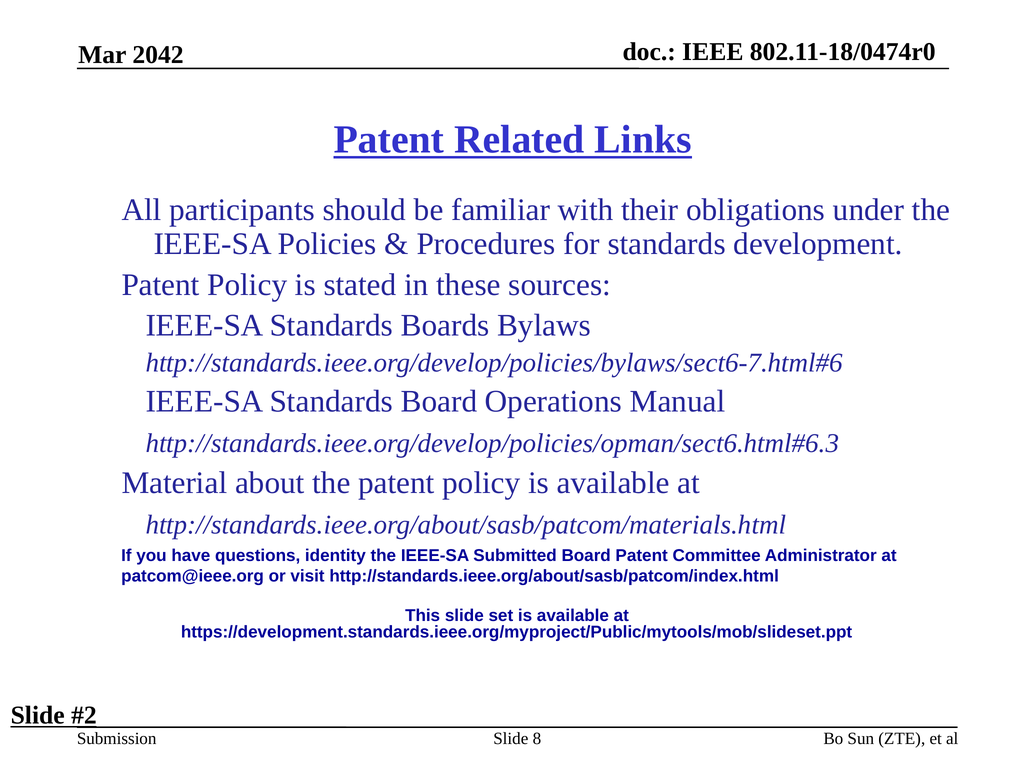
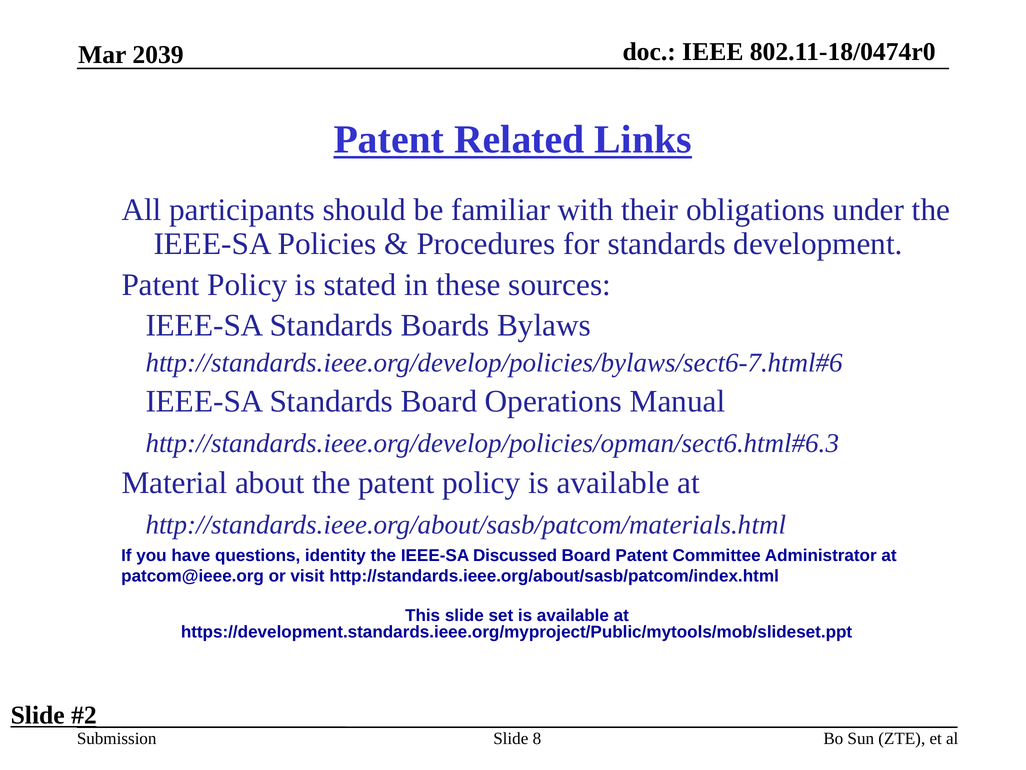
2042: 2042 -> 2039
Submitted: Submitted -> Discussed
